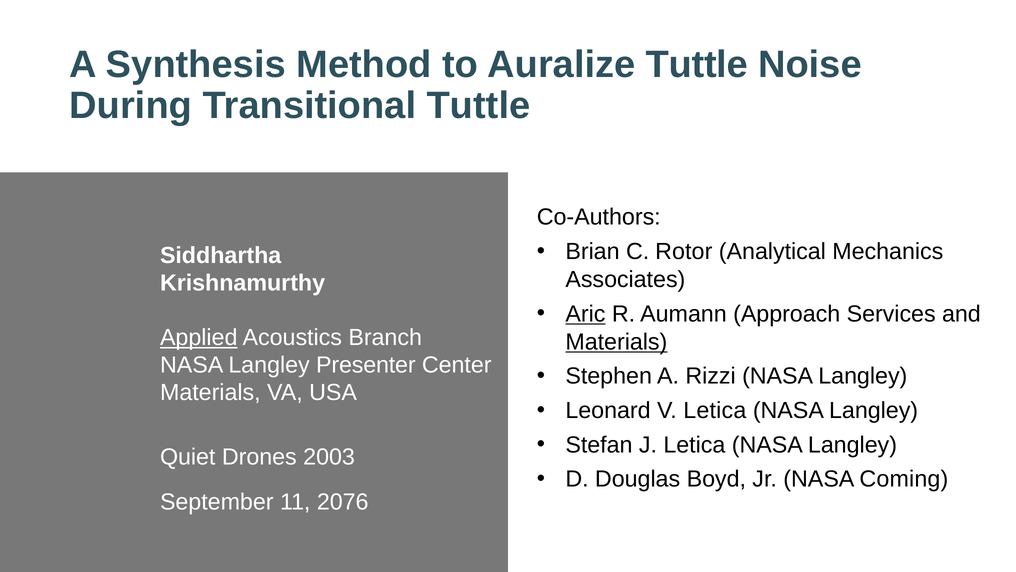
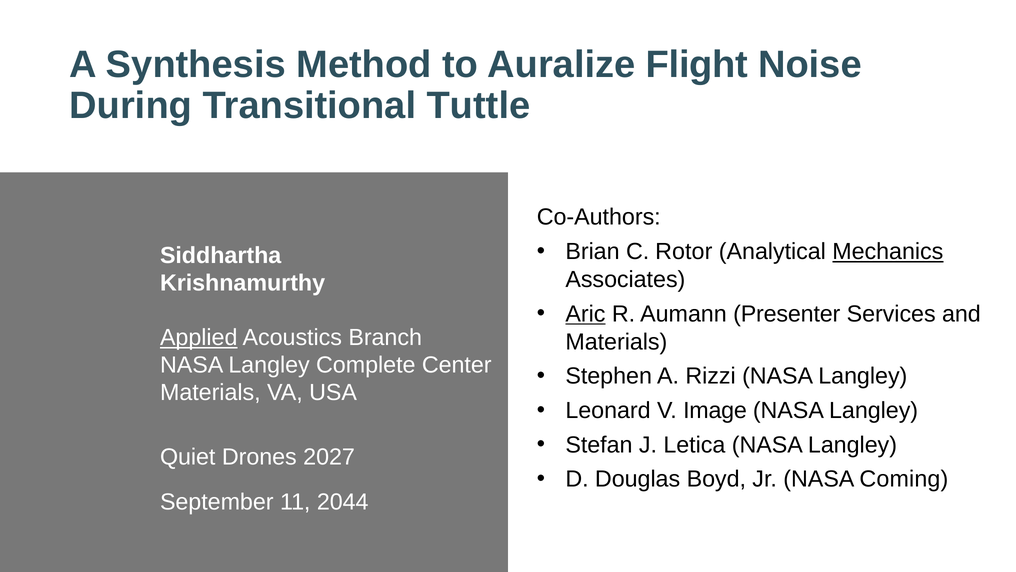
Auralize Tuttle: Tuttle -> Flight
Mechanics underline: none -> present
Approach: Approach -> Presenter
Materials at (616, 342) underline: present -> none
Presenter: Presenter -> Complete
V Letica: Letica -> Image
2003: 2003 -> 2027
2076: 2076 -> 2044
